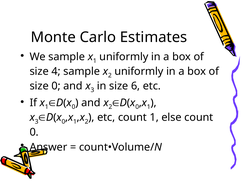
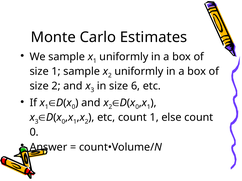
size 4: 4 -> 1
size 0: 0 -> 2
